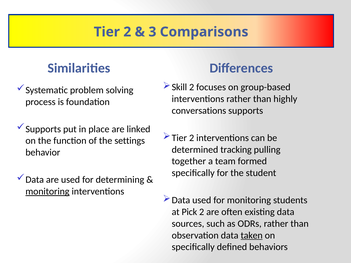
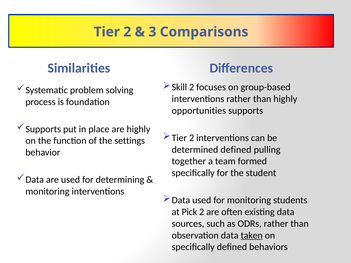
conversations: conversations -> opportunities
are linked: linked -> highly
determined tracking: tracking -> defined
monitoring at (47, 192) underline: present -> none
